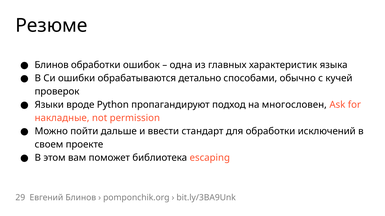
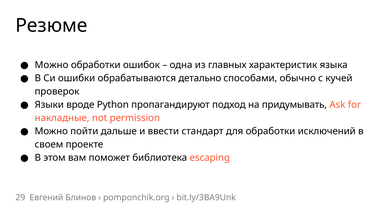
Блинов at (52, 65): Блинов -> Можно
многословен: многословен -> придумывать
